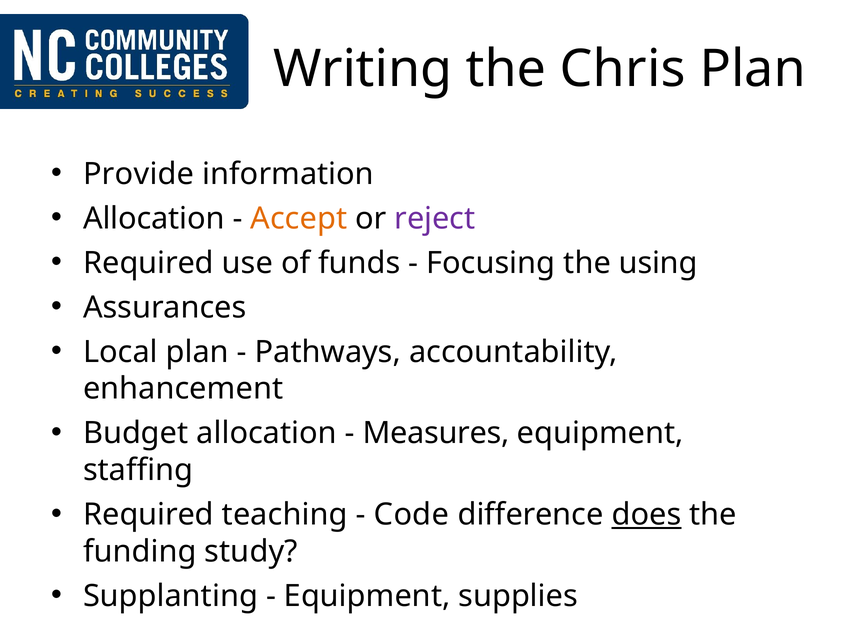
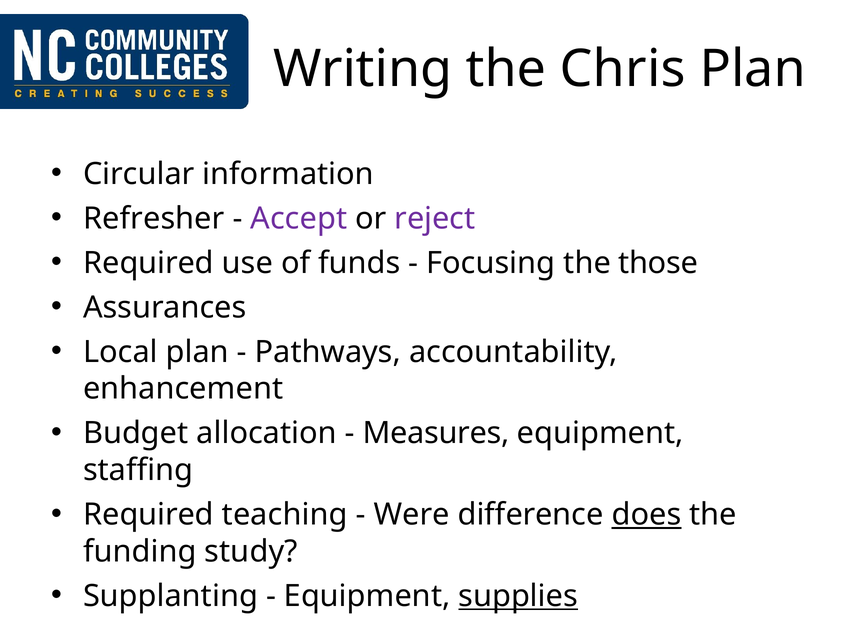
Provide: Provide -> Circular
Allocation at (154, 218): Allocation -> Refresher
Accept colour: orange -> purple
using: using -> those
Code: Code -> Were
supplies underline: none -> present
